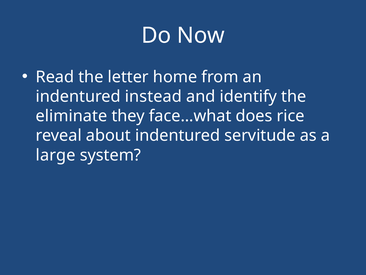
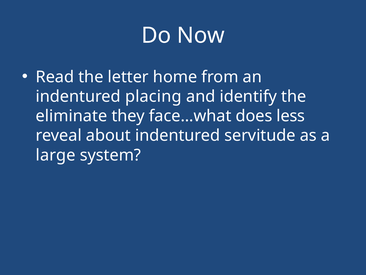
instead: instead -> placing
rice: rice -> less
